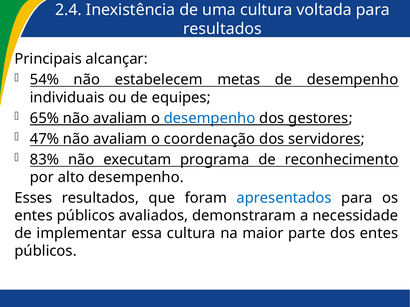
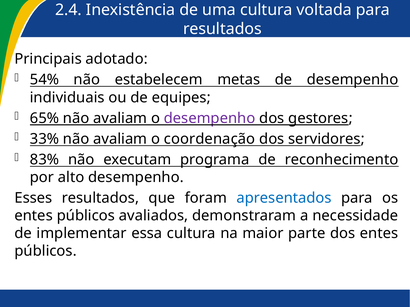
alcançar: alcançar -> adotado
desempenho at (210, 118) colour: blue -> purple
47%: 47% -> 33%
